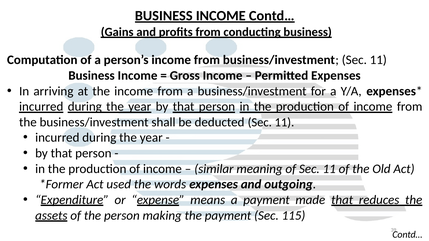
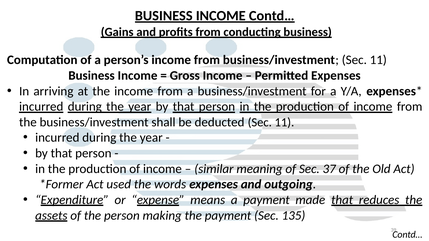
of Sec 11: 11 -> 37
115: 115 -> 135
